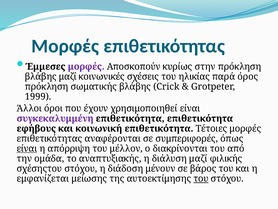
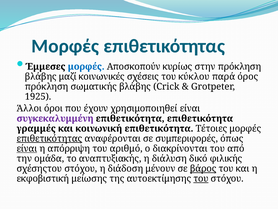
μορφές at (86, 66) colour: purple -> blue
ηλικίας: ηλικίας -> κύκλου
1999: 1999 -> 1925
εφήβους: εφήβους -> γραμμές
επιθετικότητας at (49, 138) underline: none -> present
μέλλον: μέλλον -> αριθμό
διάλυση μαζί: μαζί -> δικό
βάρος underline: none -> present
εμφανίζεται: εμφανίζεται -> εκφοβιστική
